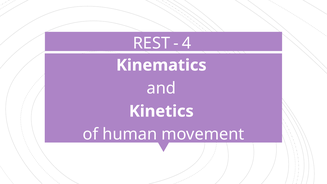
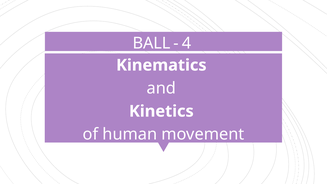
REST: REST -> BALL
